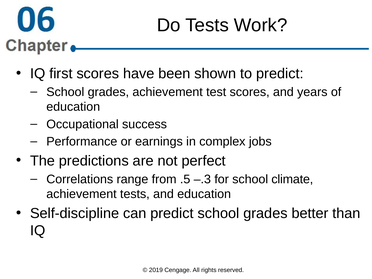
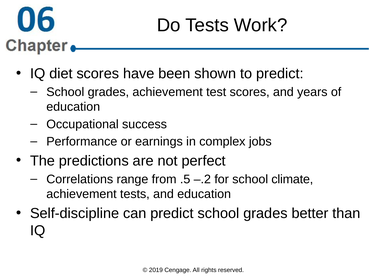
first: first -> diet
–.3: –.3 -> –.2
